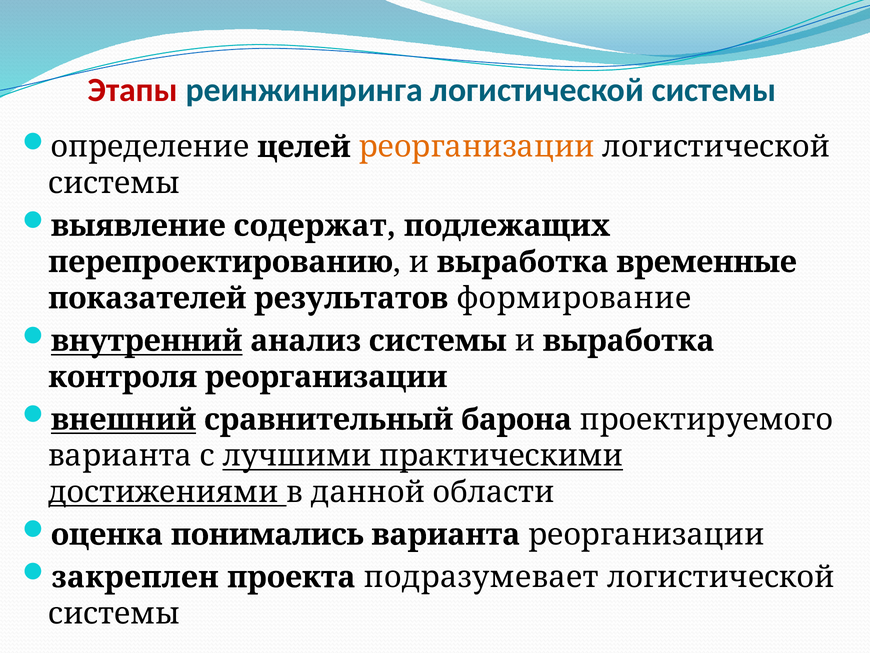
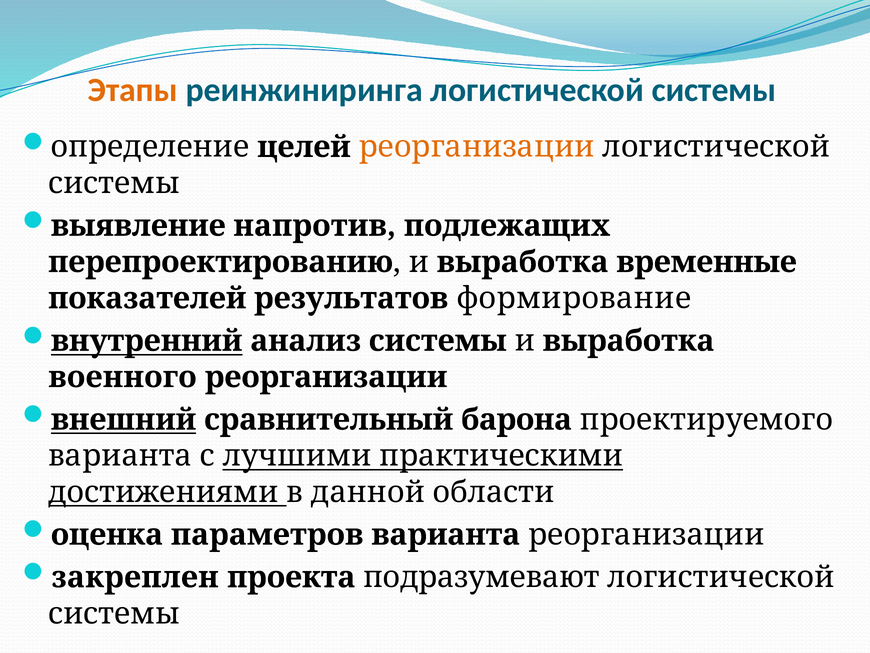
Этапы colour: red -> orange
содержат: содержат -> напротив
контроля: контроля -> военного
понимались: понимались -> параметров
подразумевает: подразумевает -> подразумевают
